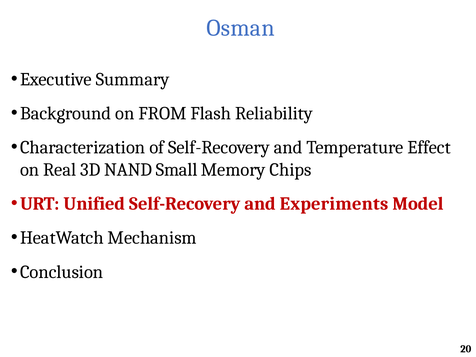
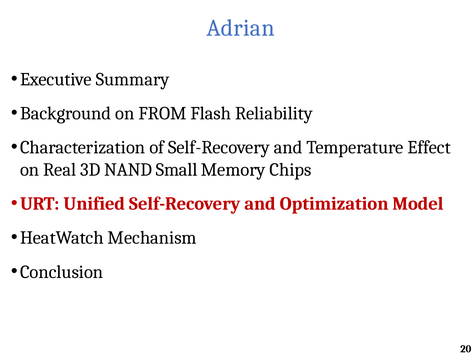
Osman: Osman -> Adrian
Experiments: Experiments -> Optimization
